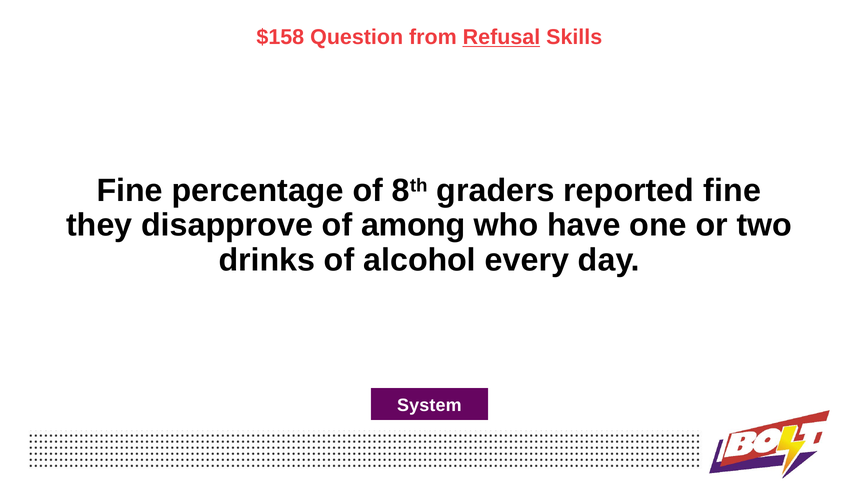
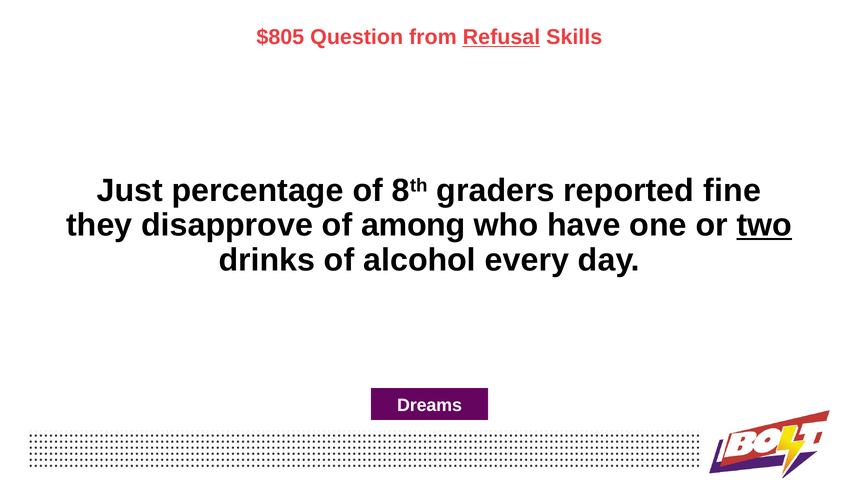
$158: $158 -> $805
Fine at (130, 191): Fine -> Just
two underline: none -> present
System: System -> Dreams
